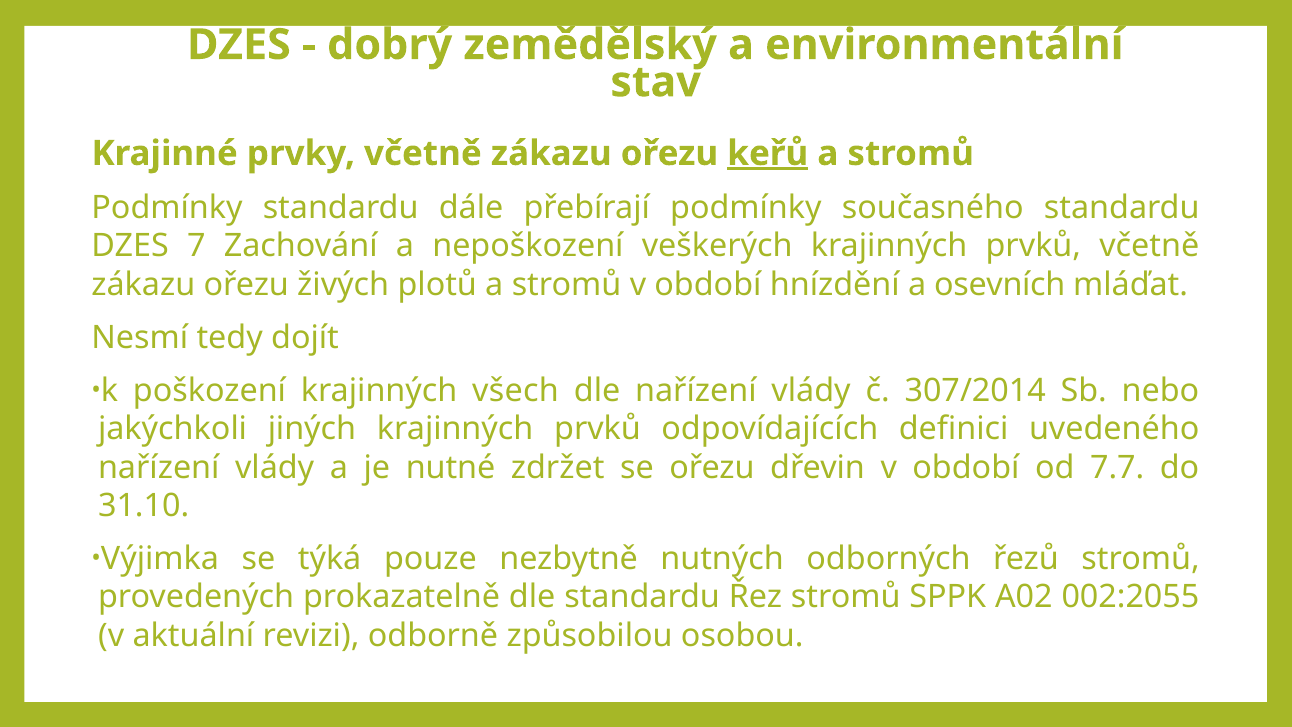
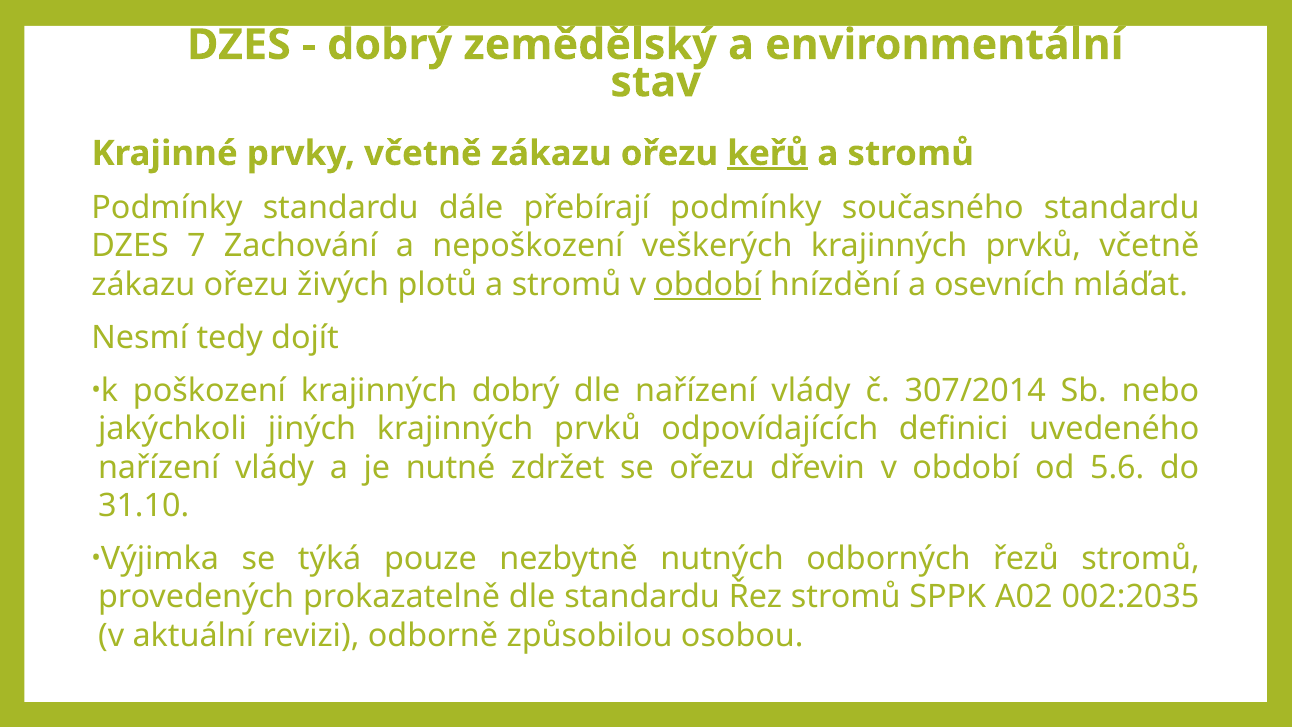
období at (708, 285) underline: none -> present
krajinných všech: všech -> dobrý
7.7: 7.7 -> 5.6
002:2055: 002:2055 -> 002:2035
